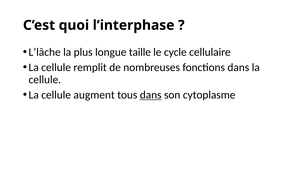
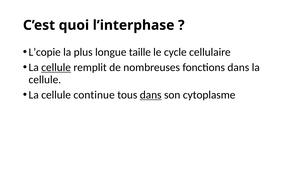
L’lâche: L’lâche -> L’copie
cellule at (56, 68) underline: none -> present
augment: augment -> continue
